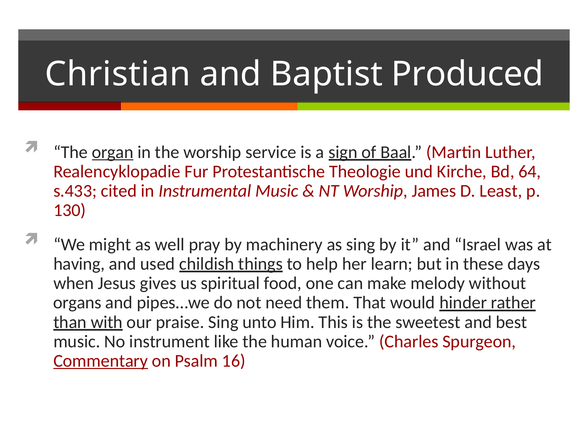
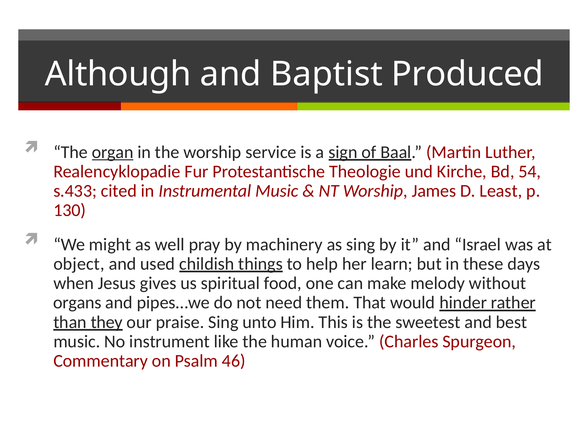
Christian: Christian -> Although
64: 64 -> 54
having: having -> object
with: with -> they
Commentary underline: present -> none
16: 16 -> 46
